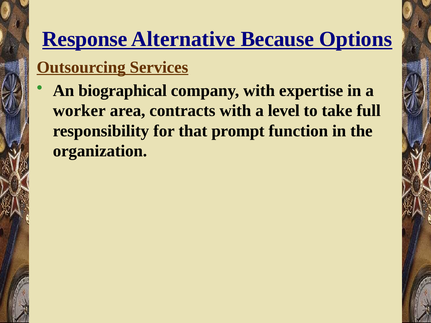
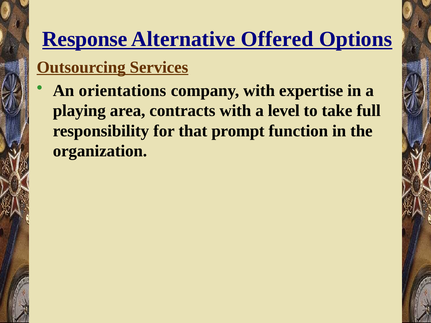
Because: Because -> Offered
biographical: biographical -> orientations
worker: worker -> playing
